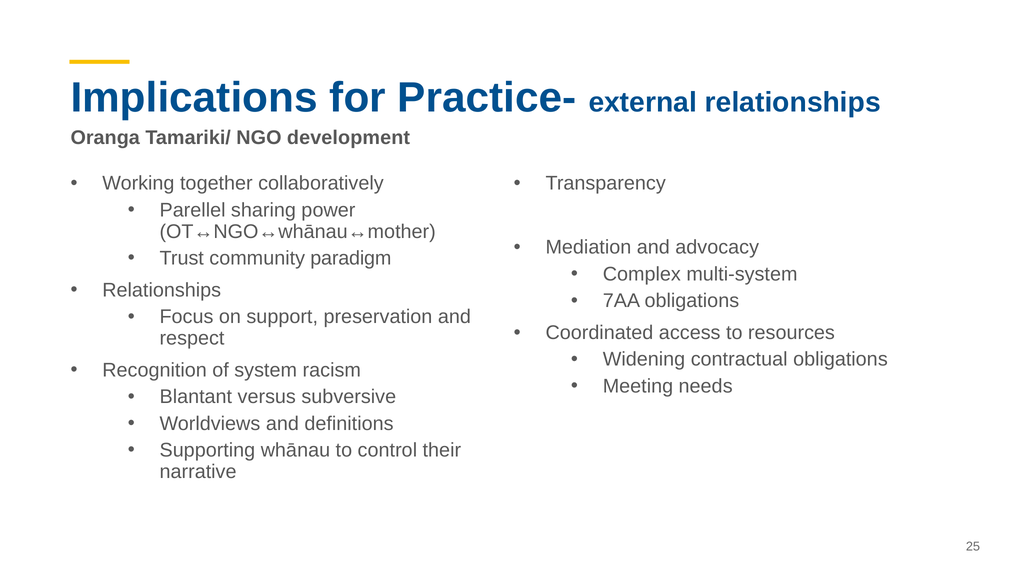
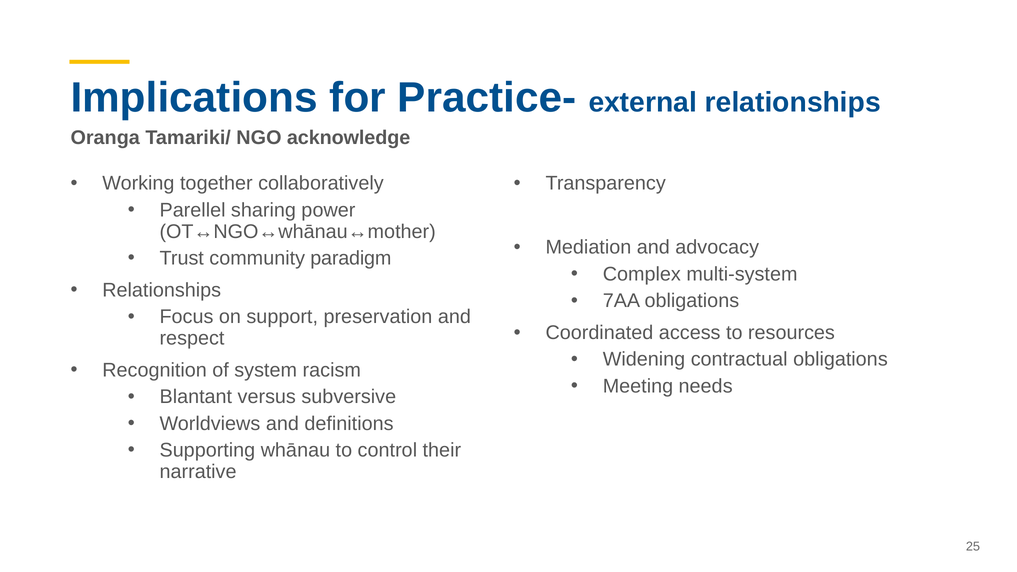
development: development -> acknowledge
